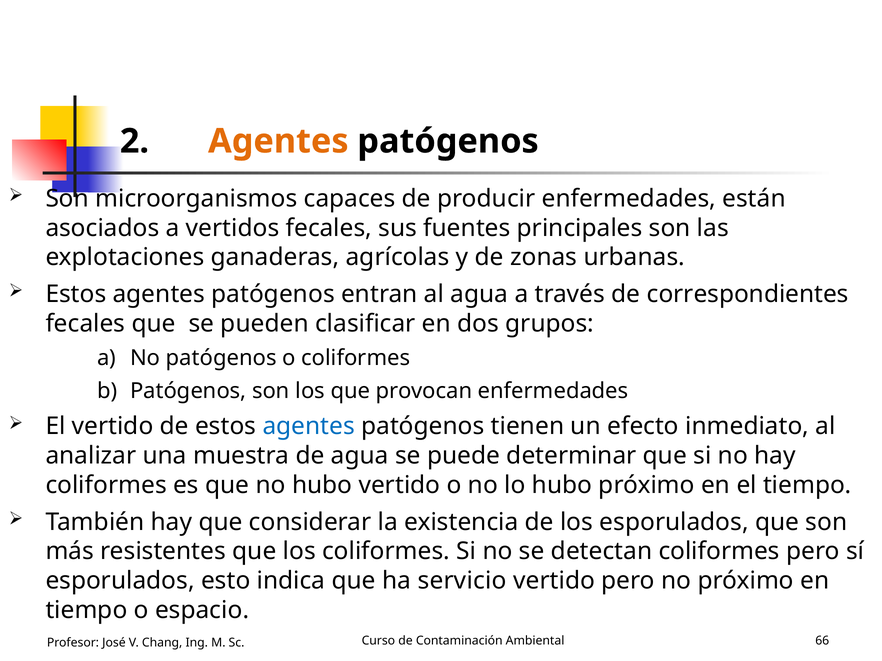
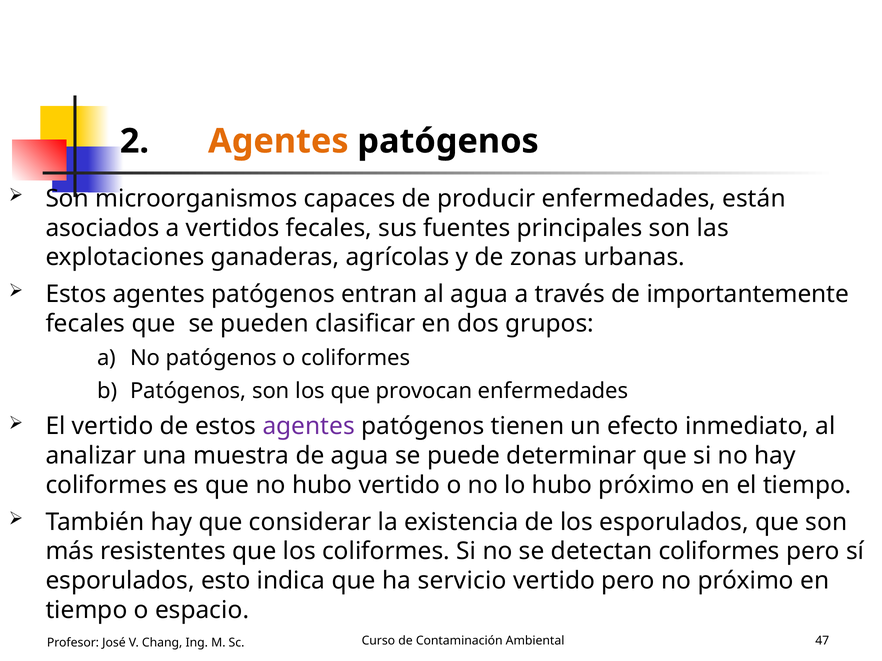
correspondientes: correspondientes -> importantemente
agentes at (309, 427) colour: blue -> purple
66: 66 -> 47
